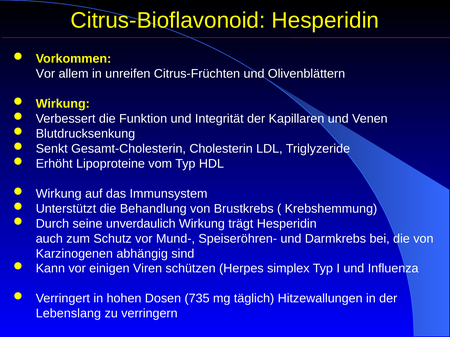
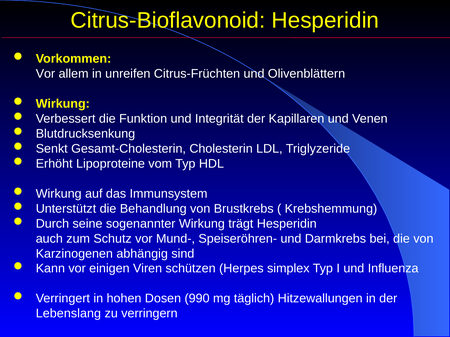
unverdaulich: unverdaulich -> sogenannter
735: 735 -> 990
